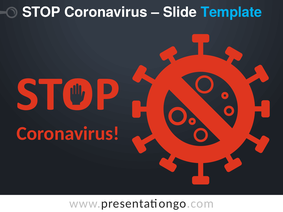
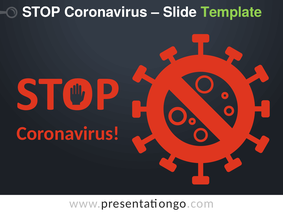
Template colour: light blue -> light green
